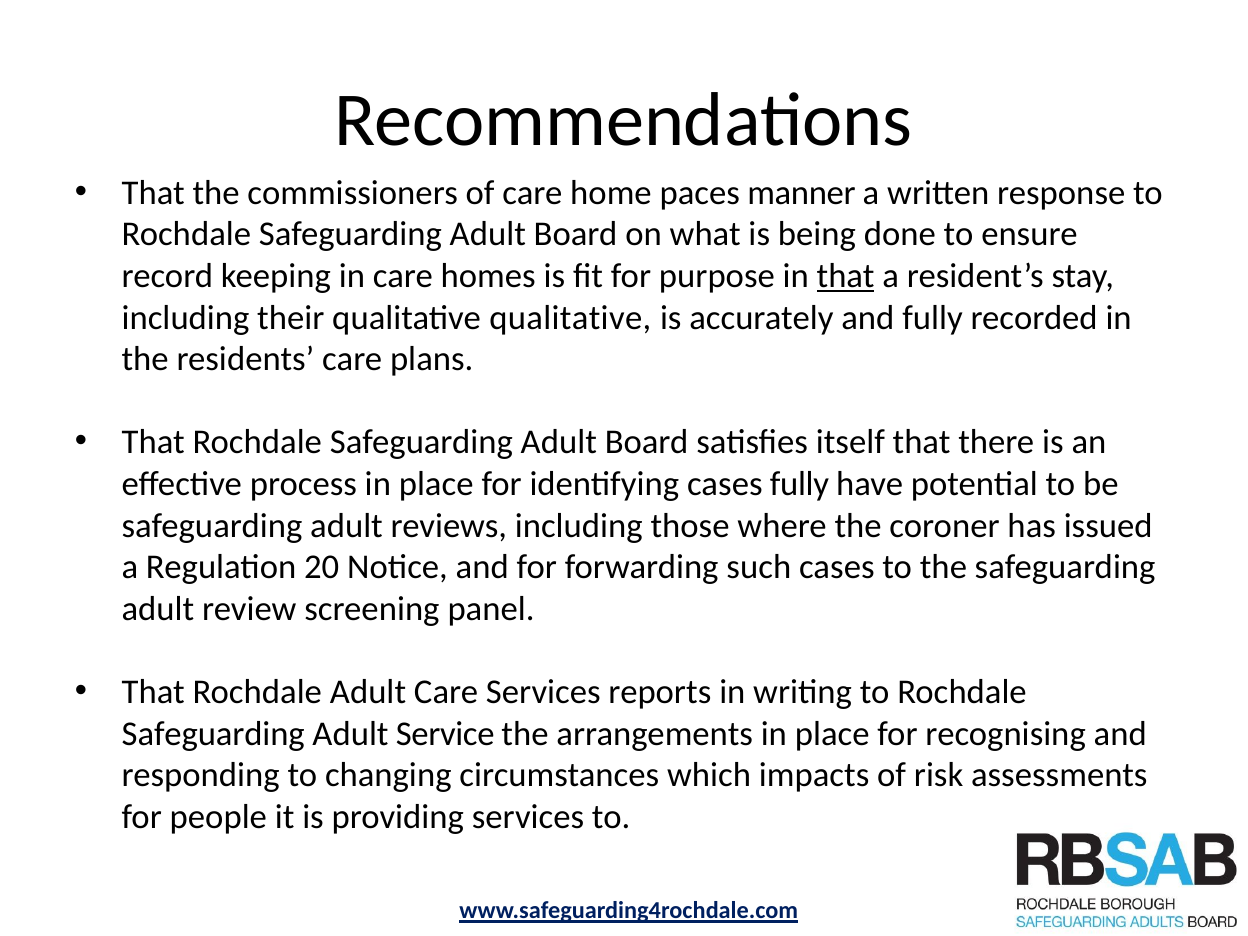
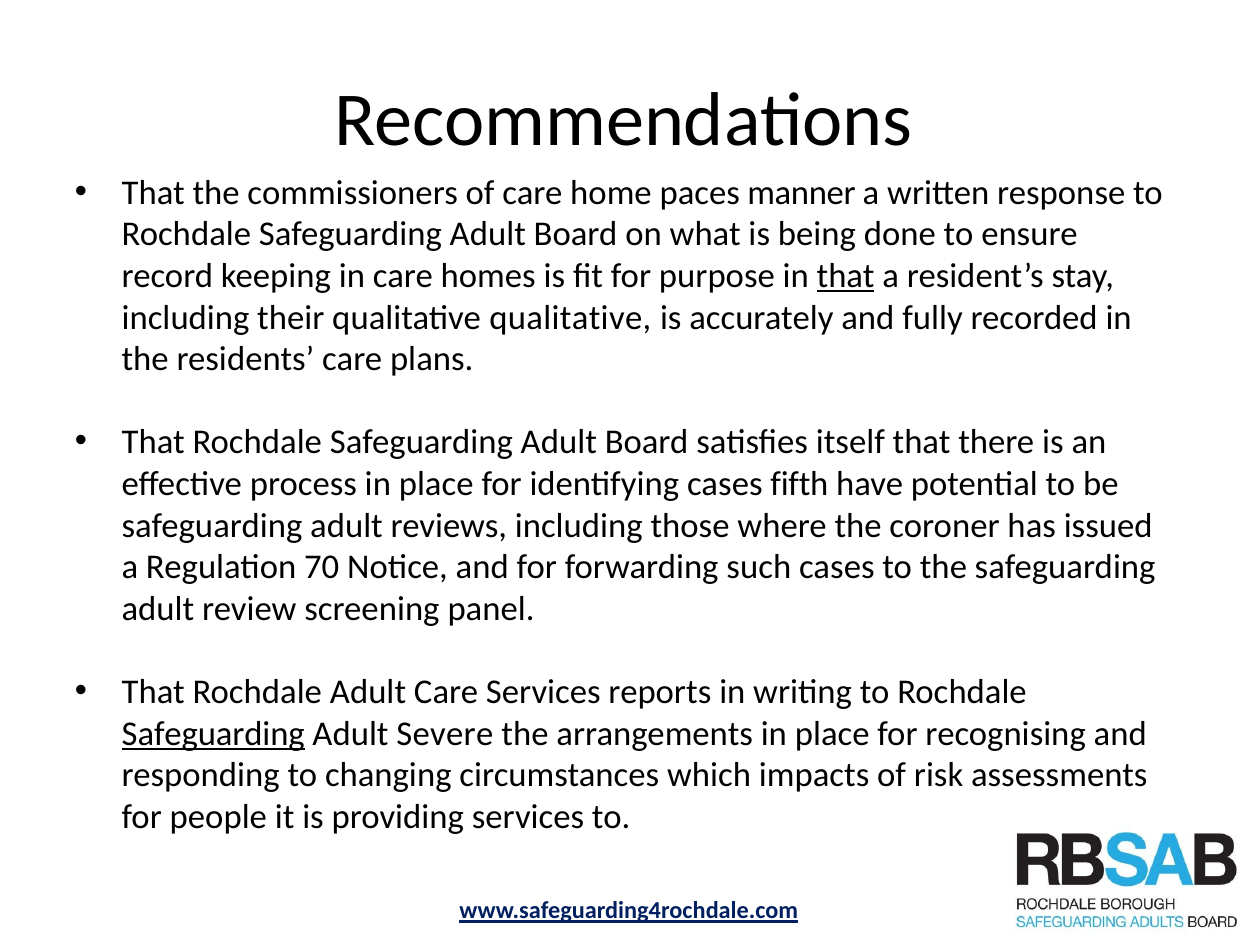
cases fully: fully -> fifth
20: 20 -> 70
Safeguarding at (213, 734) underline: none -> present
Service: Service -> Severe
